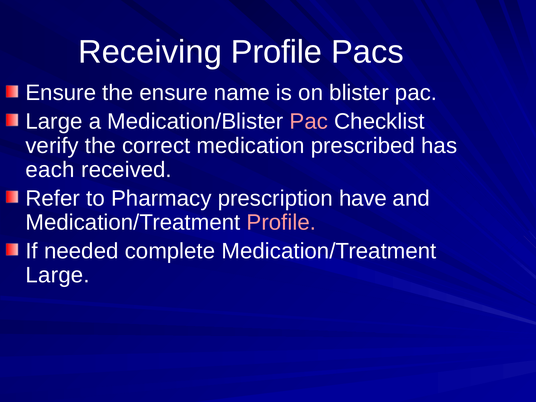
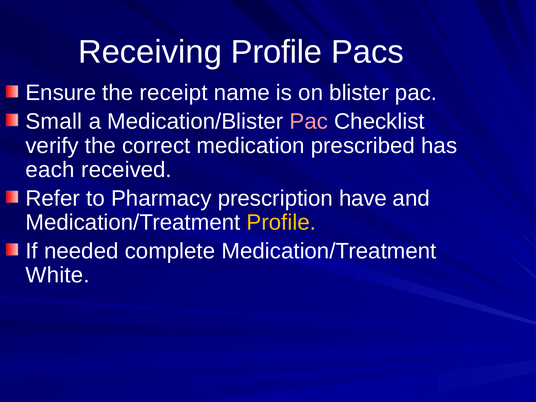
the ensure: ensure -> receipt
Large at (54, 122): Large -> Small
Profile at (281, 223) colour: pink -> yellow
Large at (58, 275): Large -> White
